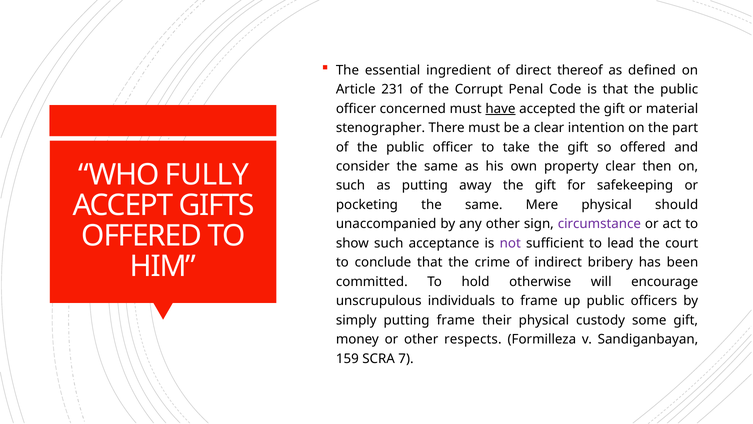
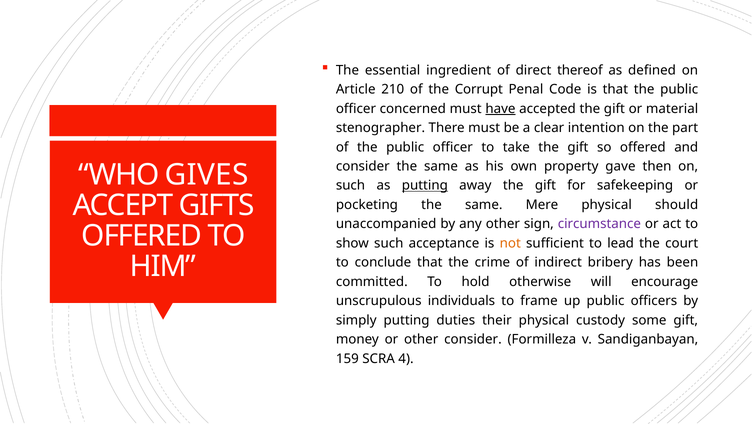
231: 231 -> 210
property clear: clear -> gave
FULLY: FULLY -> GIVES
putting at (425, 185) underline: none -> present
not colour: purple -> orange
putting frame: frame -> duties
other respects: respects -> consider
7: 7 -> 4
